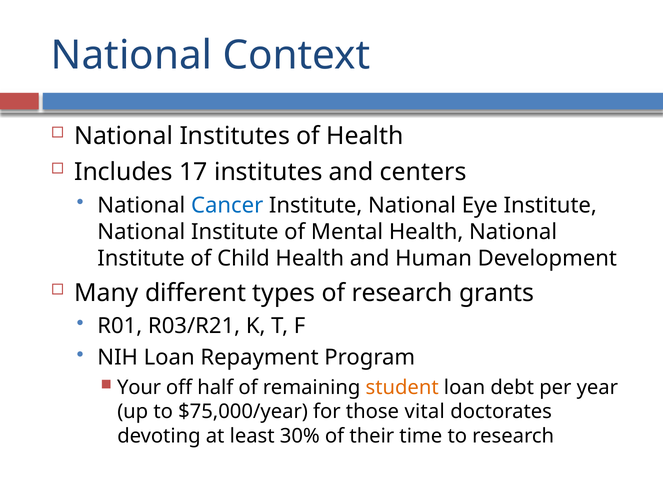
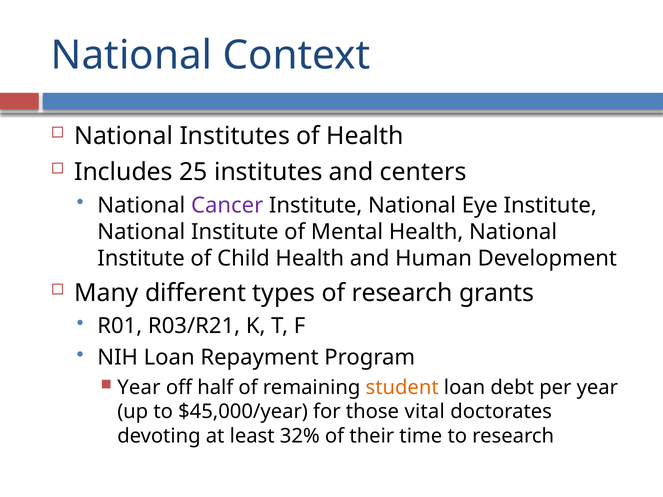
17: 17 -> 25
Cancer colour: blue -> purple
Your at (139, 388): Your -> Year
$75,000/year: $75,000/year -> $45,000/year
30%: 30% -> 32%
